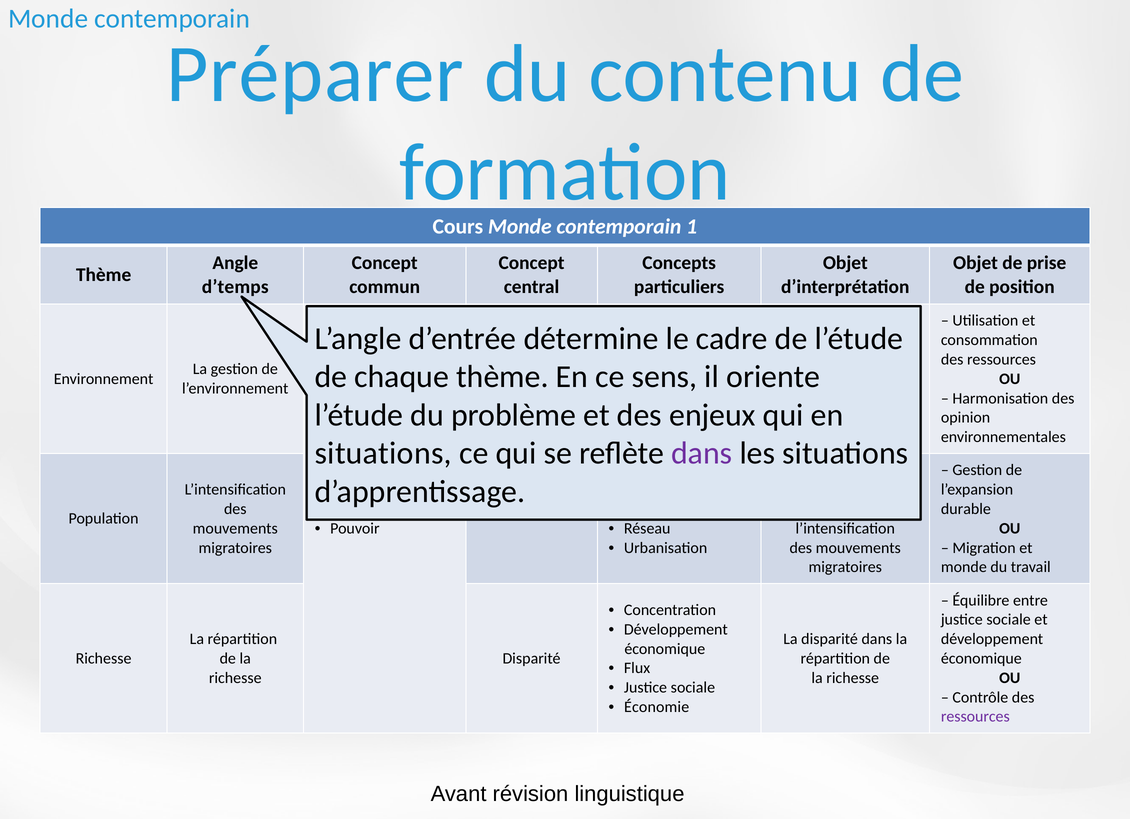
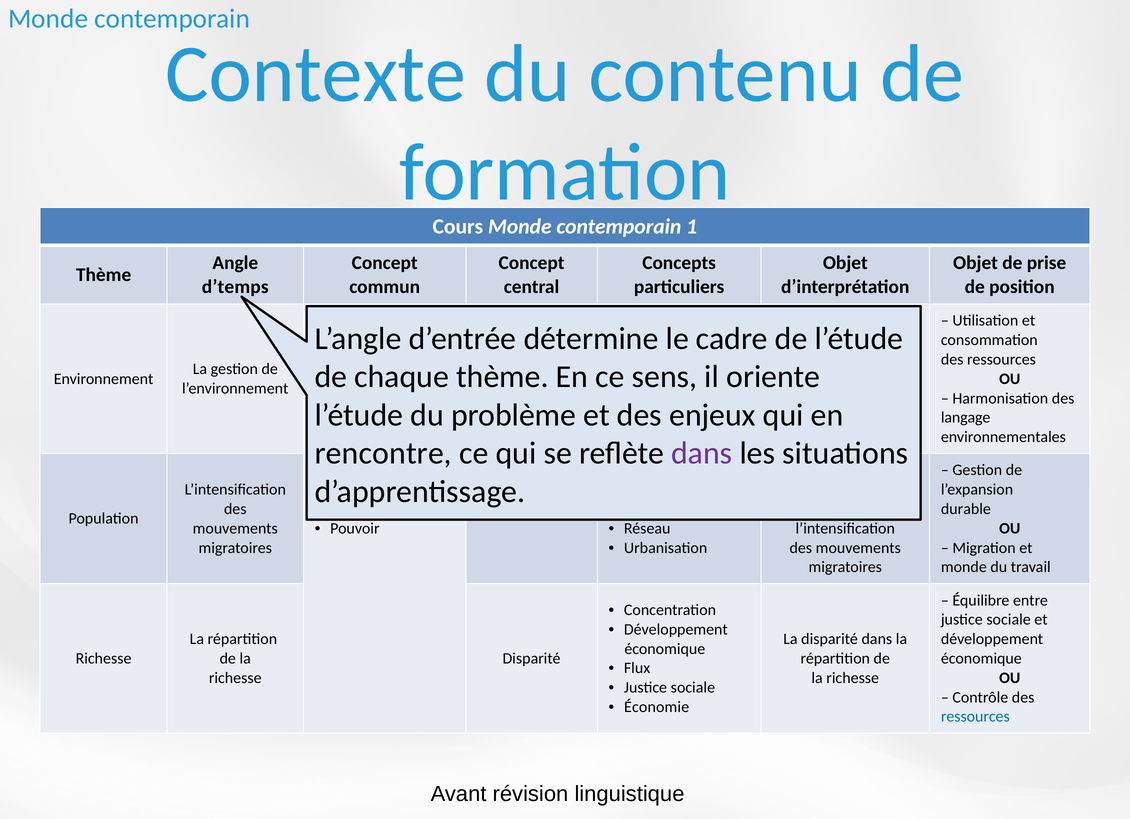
Préparer: Préparer -> Contexte
opinion: opinion -> langage
situations at (383, 454): situations -> rencontre
ressources at (975, 717) colour: purple -> blue
